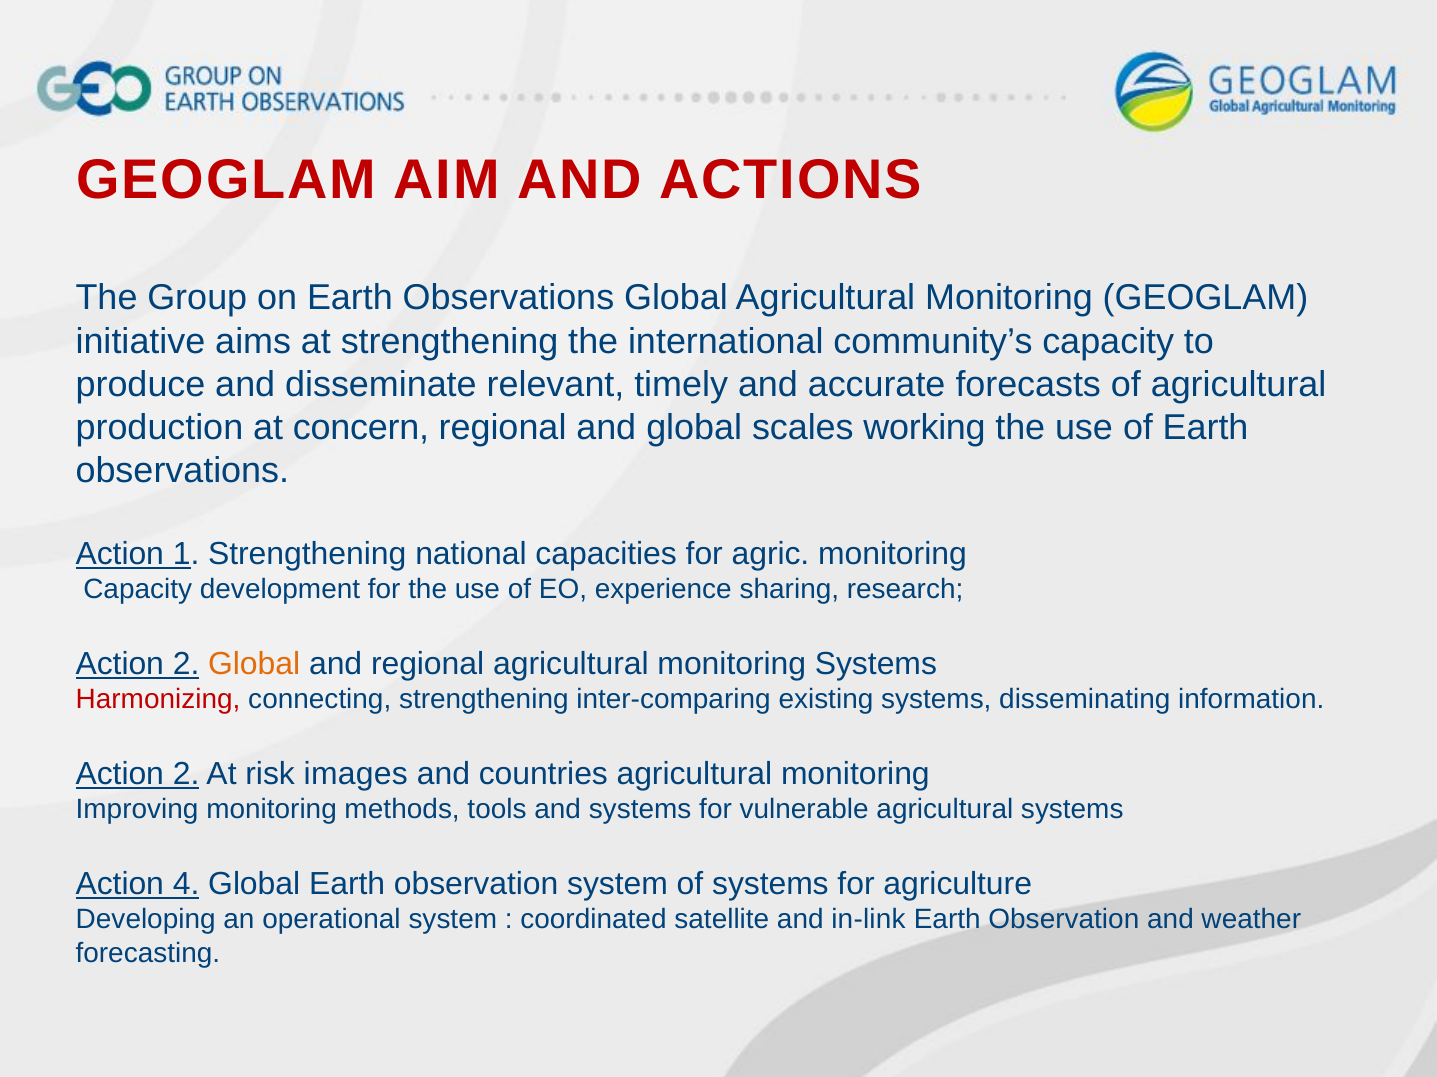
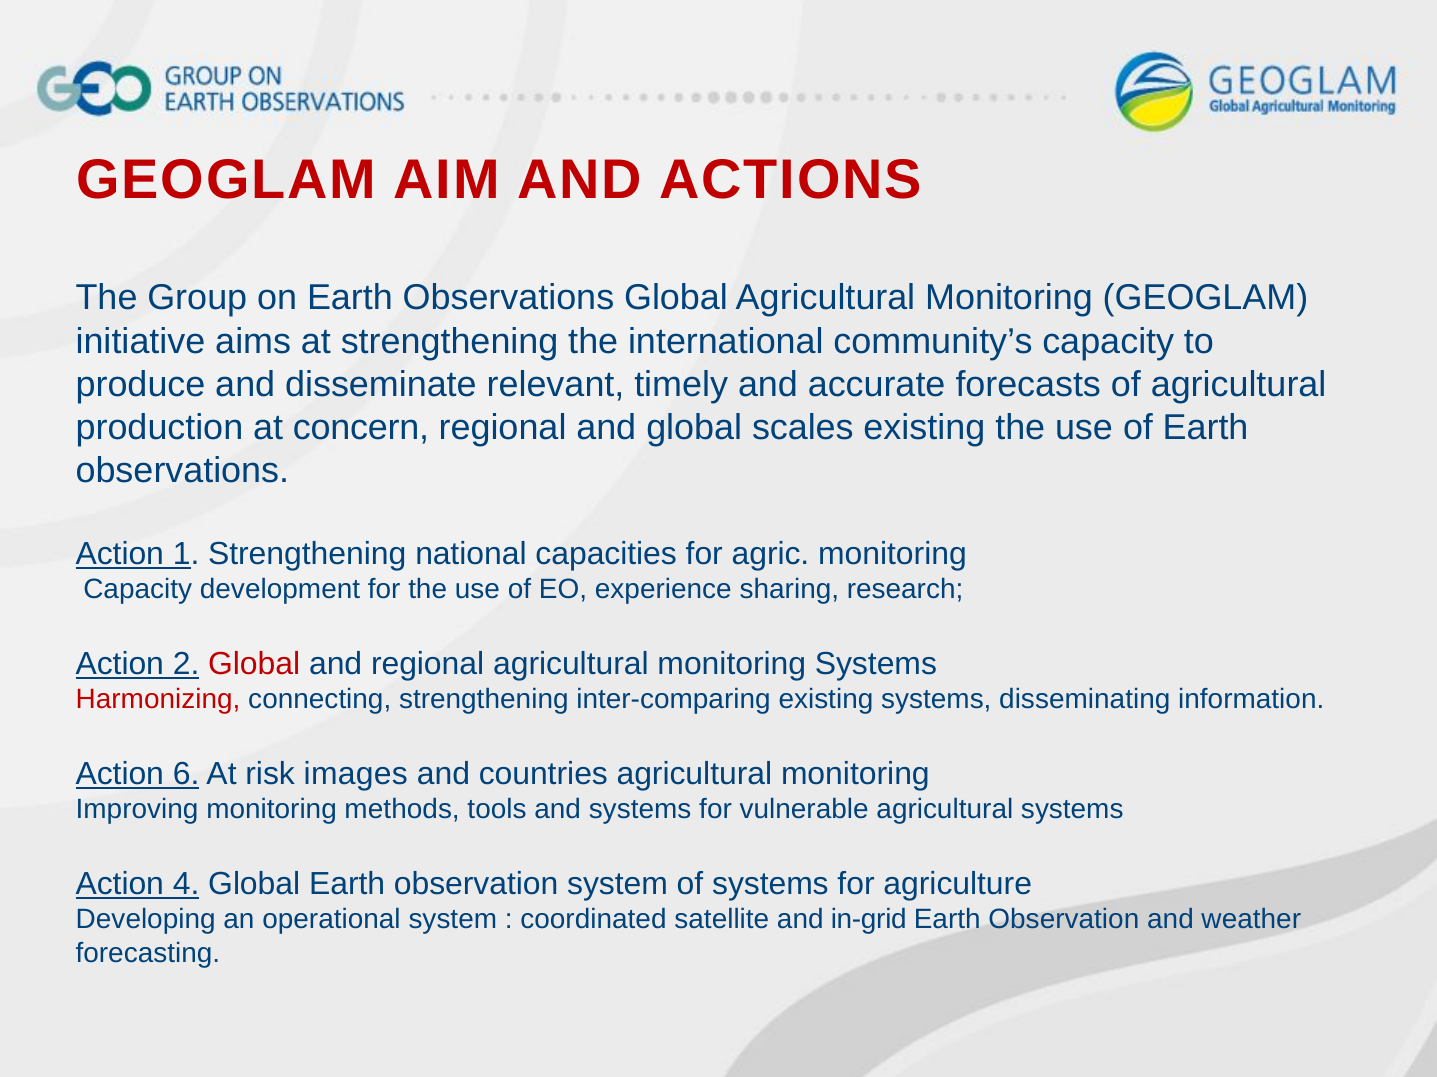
scales working: working -> existing
Global at (254, 664) colour: orange -> red
2 at (186, 775): 2 -> 6
in-link: in-link -> in-grid
